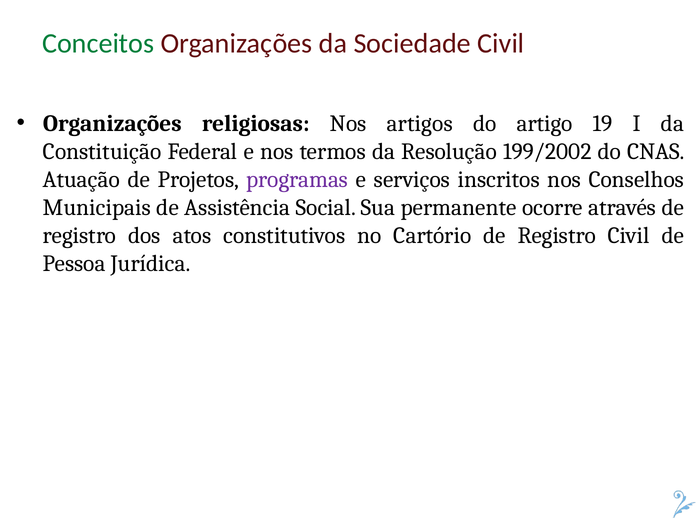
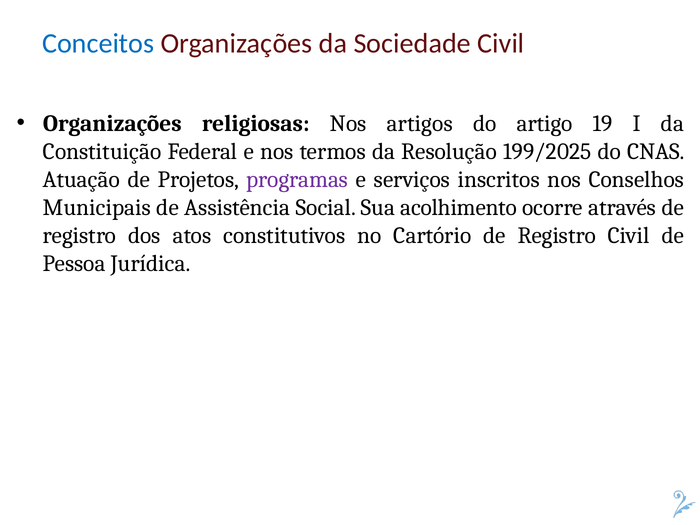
Conceitos colour: green -> blue
199/2002: 199/2002 -> 199/2025
permanente: permanente -> acolhimento
